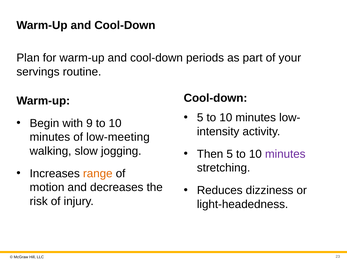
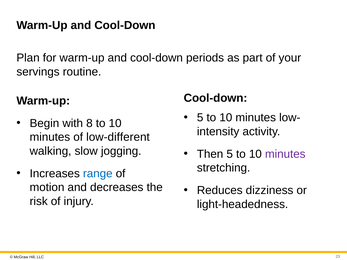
9: 9 -> 8
low-meeting: low-meeting -> low-different
range colour: orange -> blue
